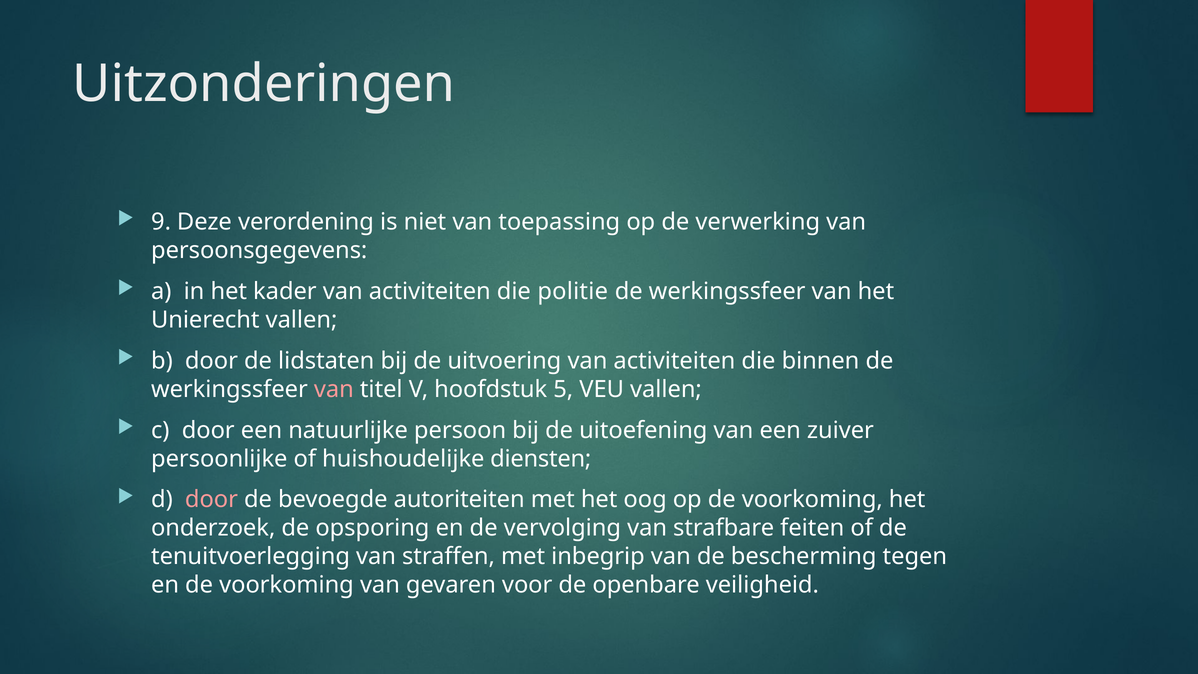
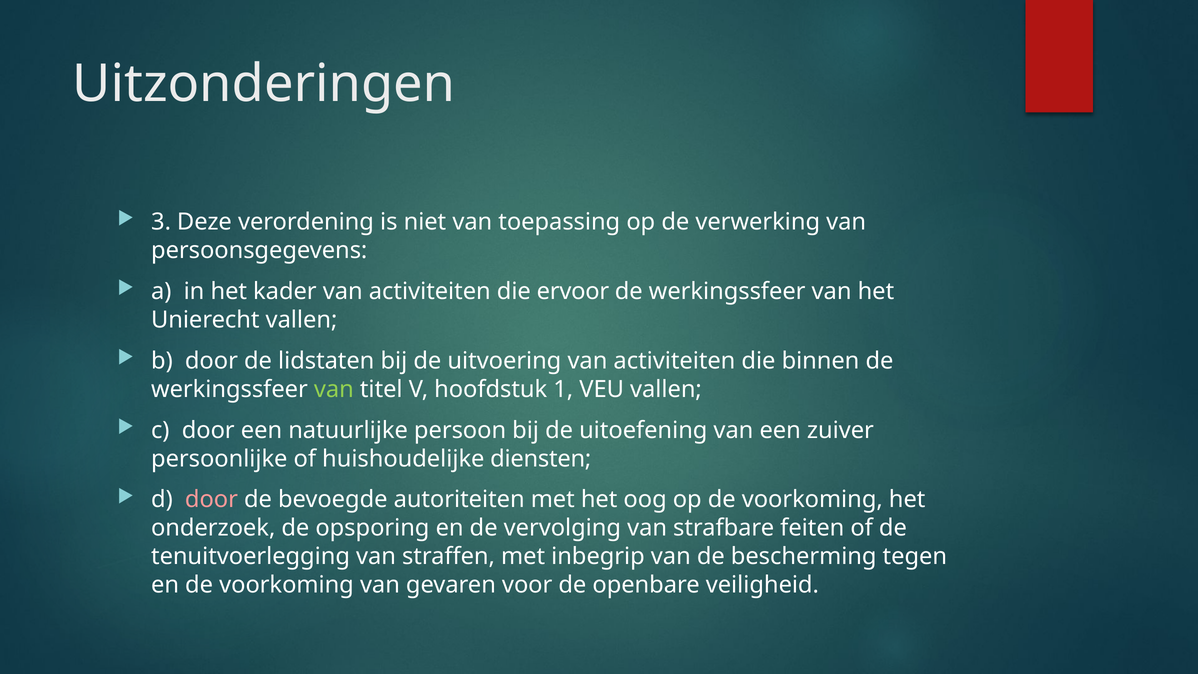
9: 9 -> 3
politie: politie -> ervoor
van at (334, 389) colour: pink -> light green
5: 5 -> 1
